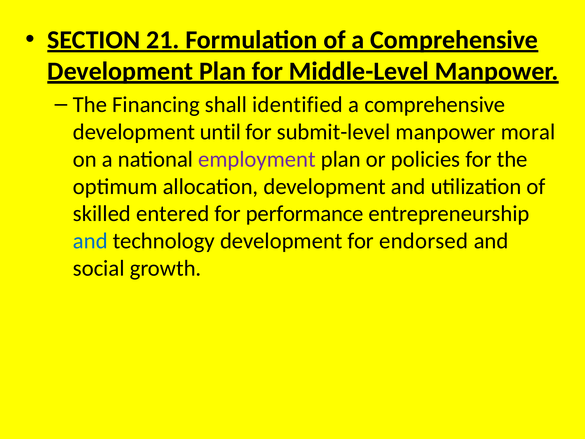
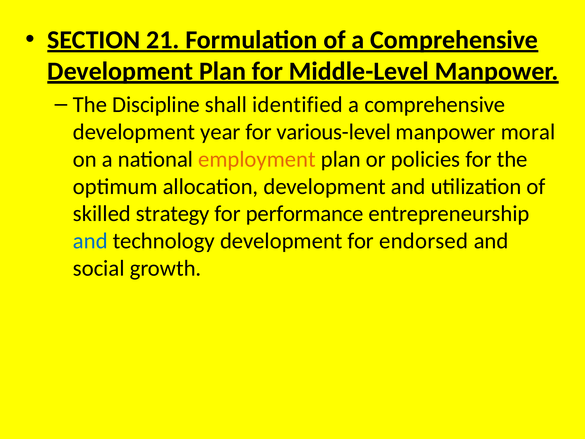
Financing: Financing -> Discipline
until: until -> year
submit-level: submit-level -> various-level
employment colour: purple -> orange
entered: entered -> strategy
